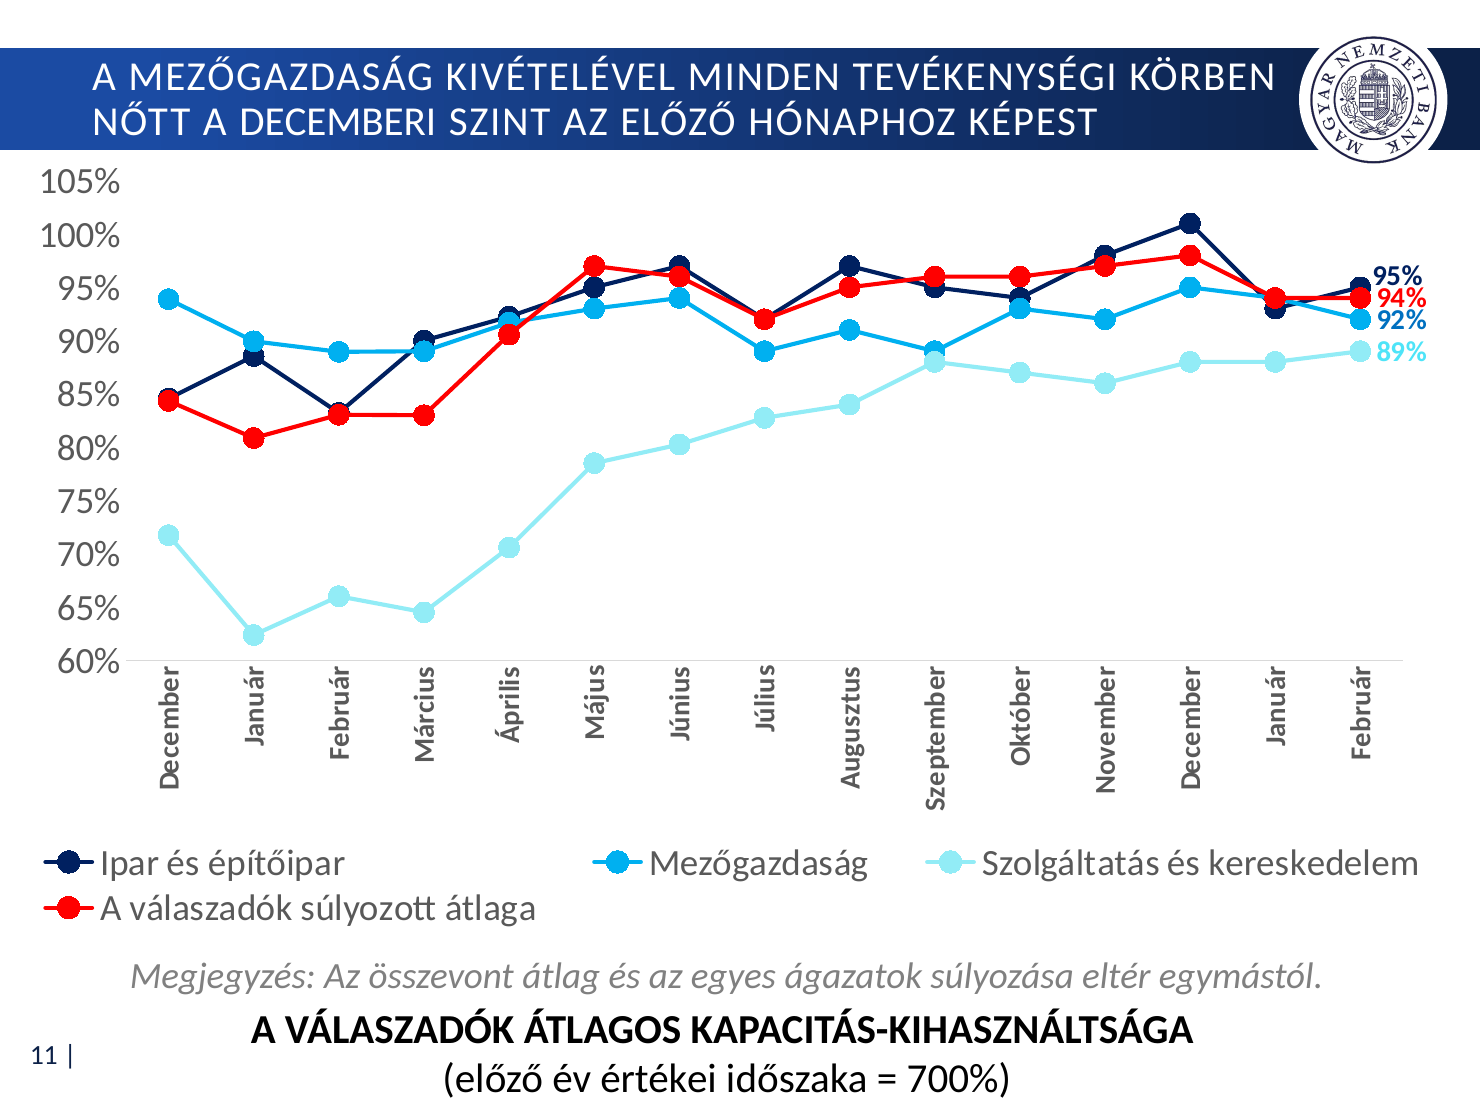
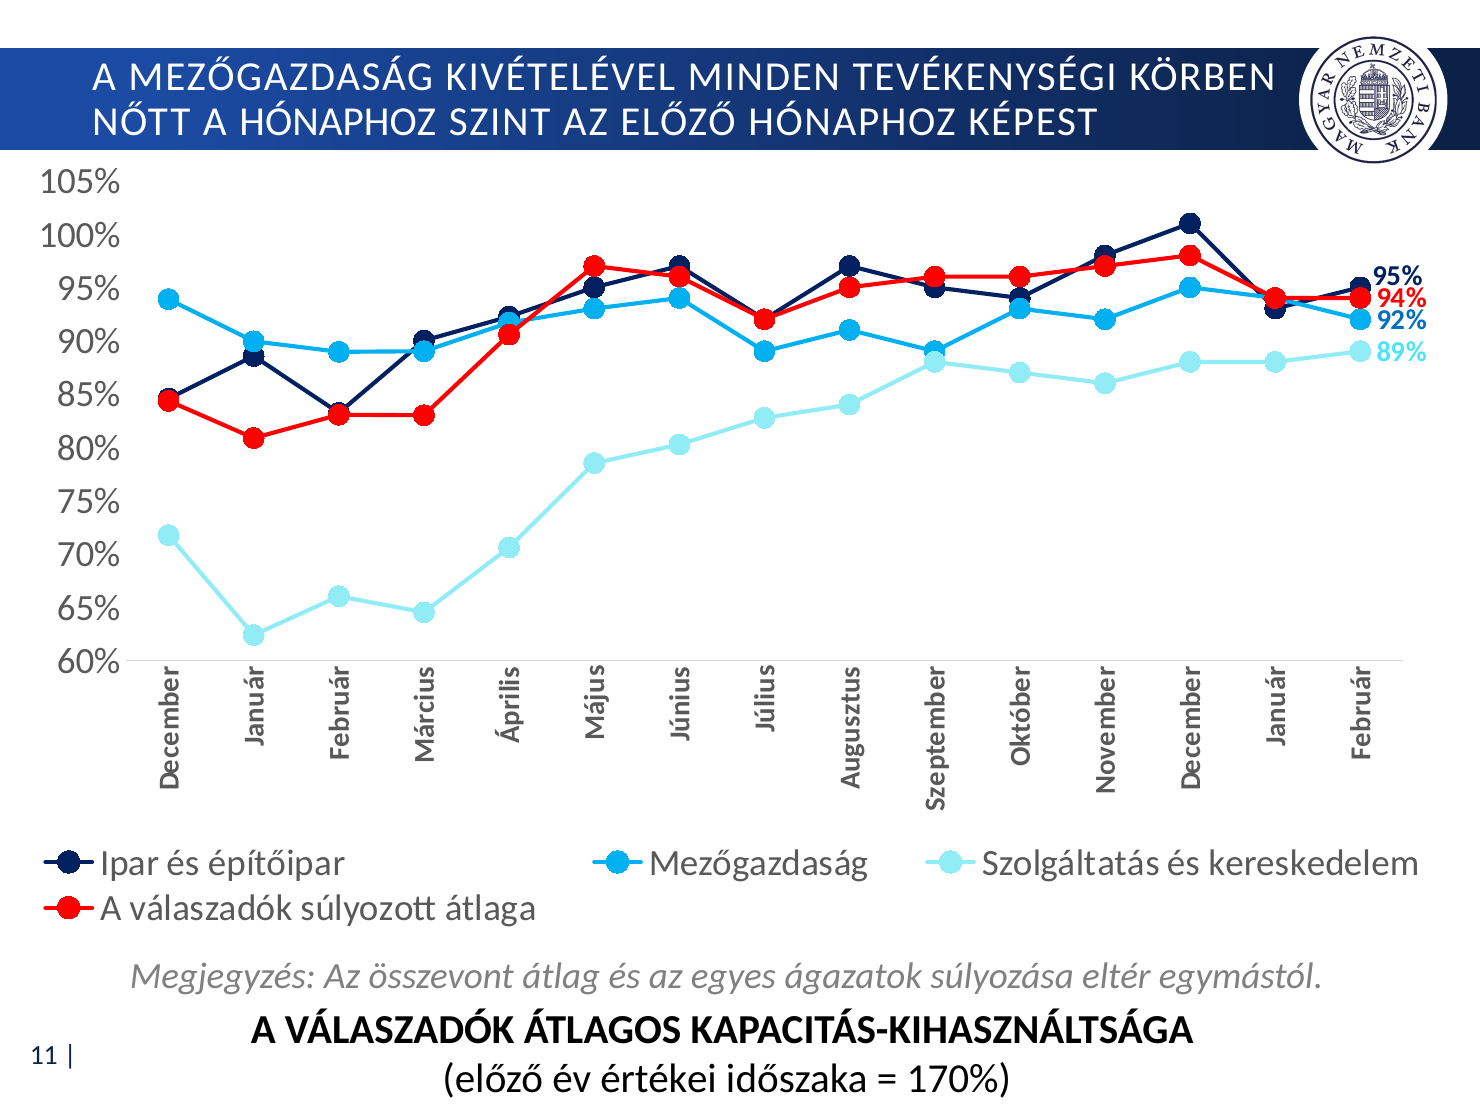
A DECEMBERI: DECEMBERI -> HÓNAPHOZ
700%: 700% -> 170%
